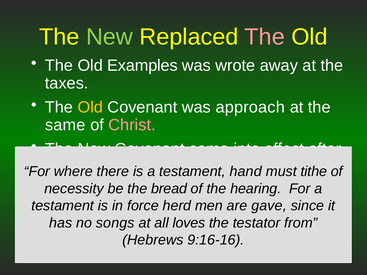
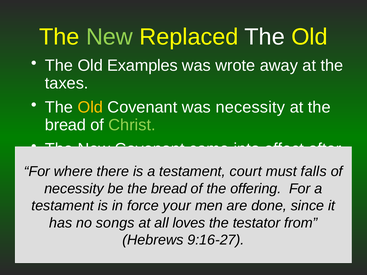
The at (265, 37) colour: pink -> white
was approach: approach -> necessity
same at (65, 125): same -> bread
Christ at (132, 125) colour: pink -> light green
hand: hand -> court
tithe: tithe -> falls
hearing: hearing -> offering
herd: herd -> your
gave: gave -> done
9:16-16: 9:16-16 -> 9:16-27
